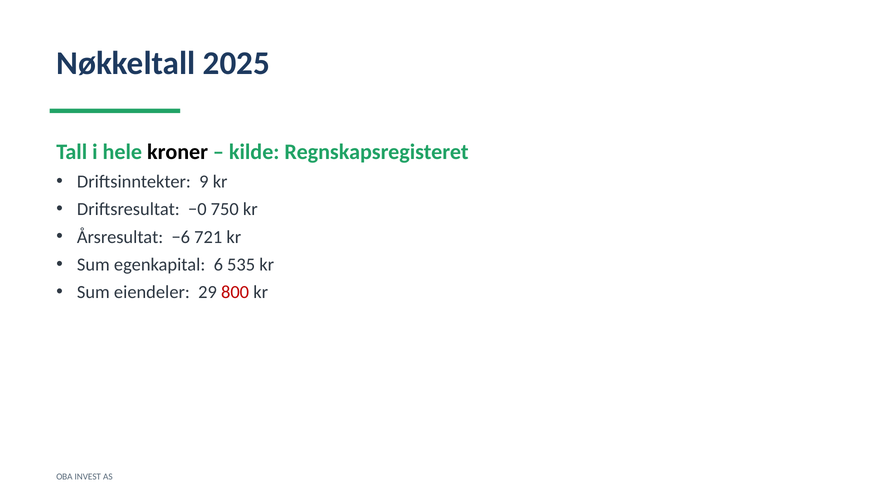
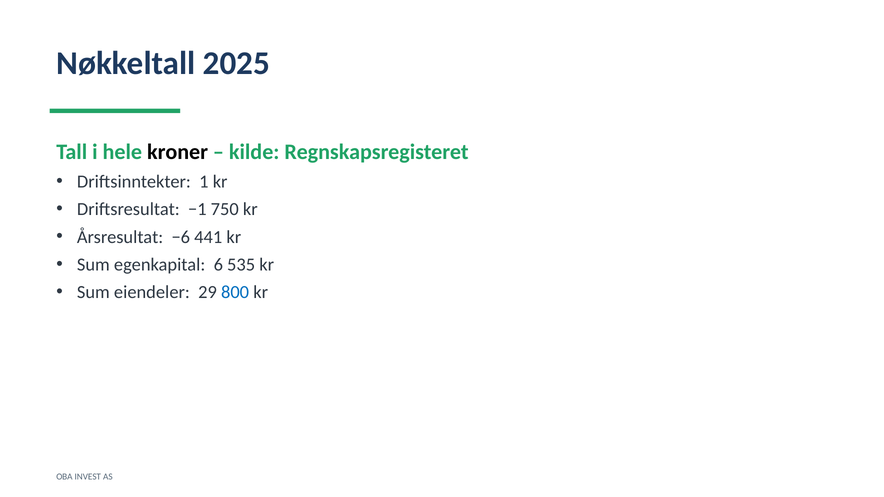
9: 9 -> 1
−0: −0 -> −1
721: 721 -> 441
800 colour: red -> blue
